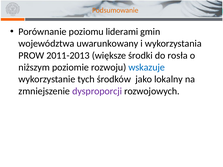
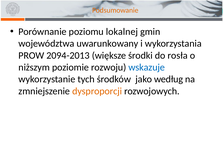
liderami: liderami -> lokalnej
2011-2013: 2011-2013 -> 2094-2013
lokalny: lokalny -> według
dysproporcji colour: purple -> orange
